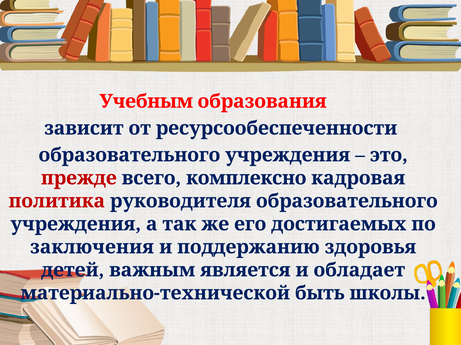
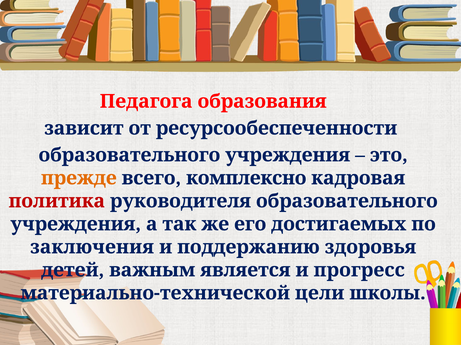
Учебным: Учебным -> Педагога
прежде colour: red -> orange
обладает: обладает -> прогресс
быть: быть -> цели
